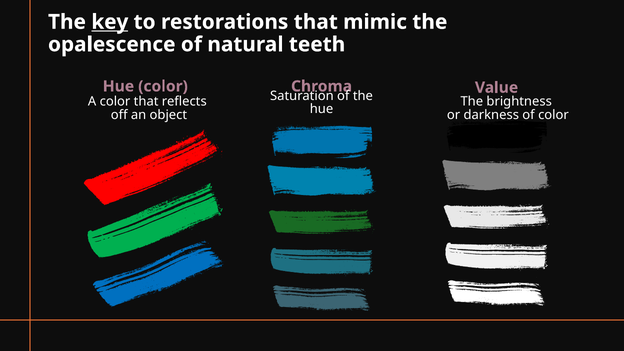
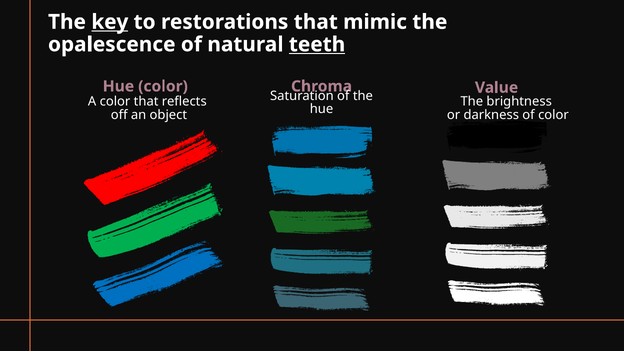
teeth underline: none -> present
